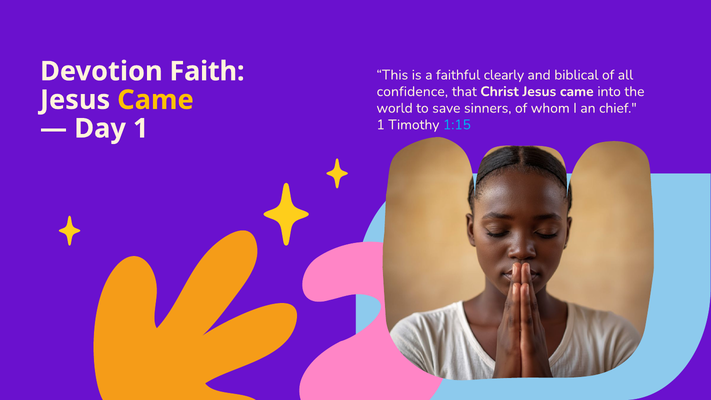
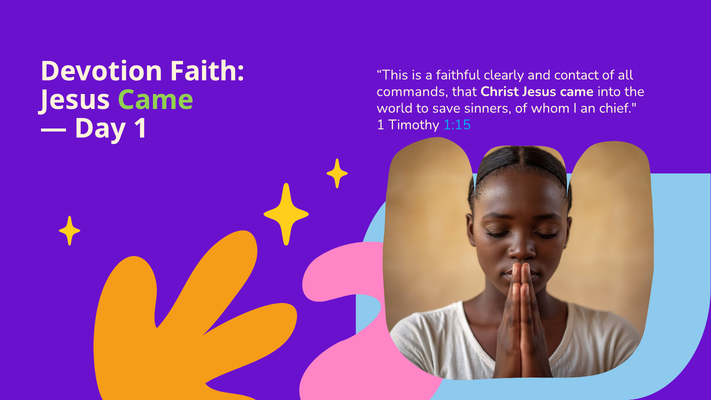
biblical: biblical -> contact
confidence: confidence -> commands
Came at (155, 100) colour: yellow -> light green
